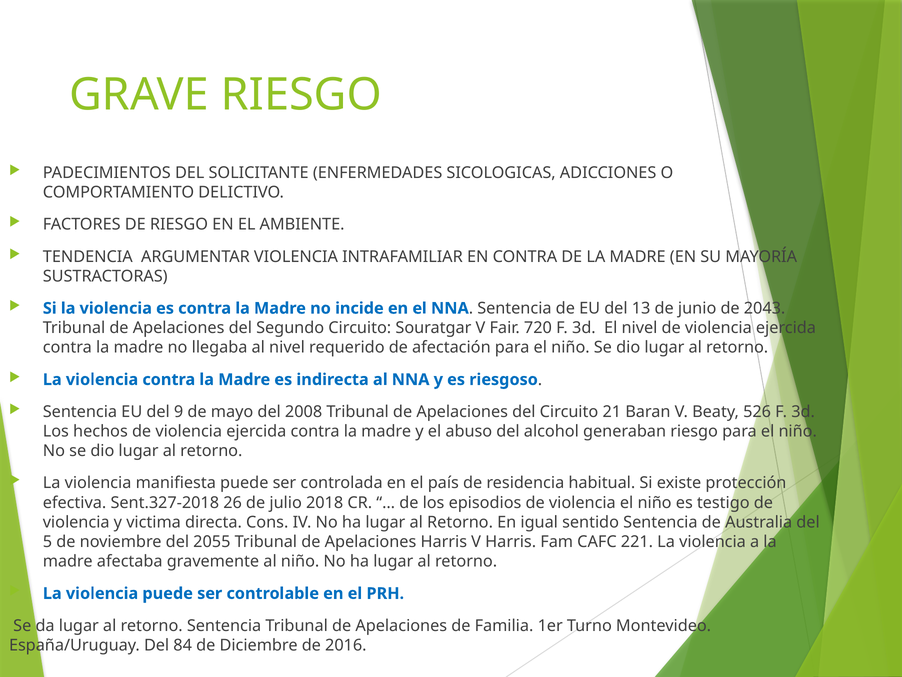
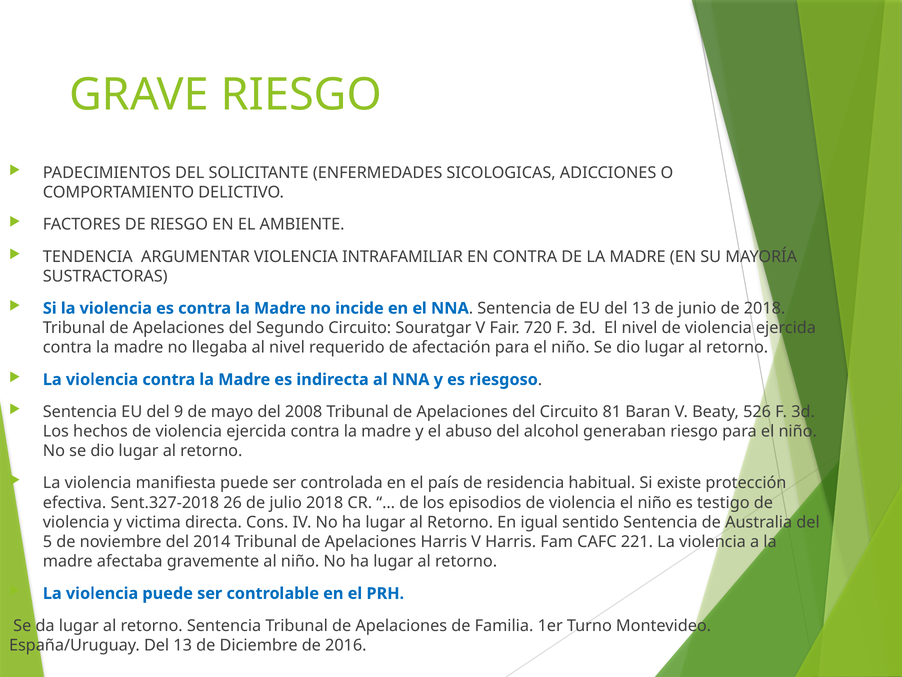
de 2043: 2043 -> 2018
21: 21 -> 81
2055: 2055 -> 2014
España/Uruguay Del 84: 84 -> 13
